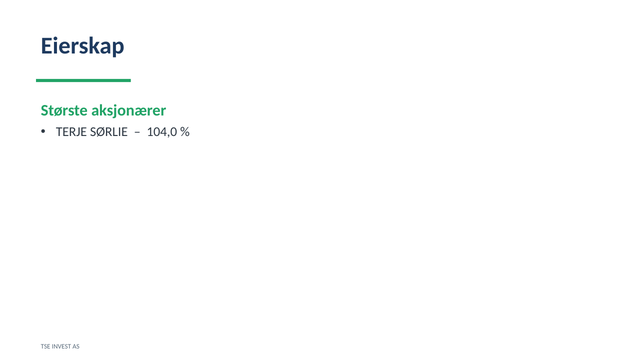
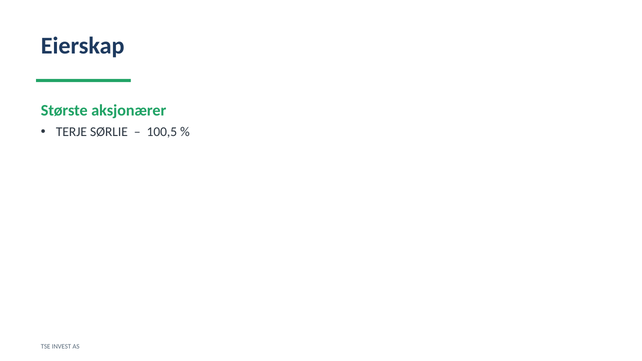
104,0: 104,0 -> 100,5
